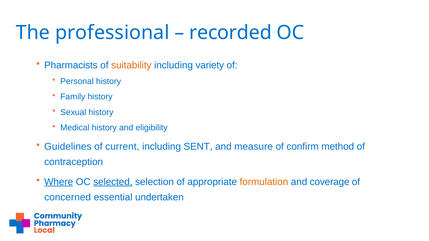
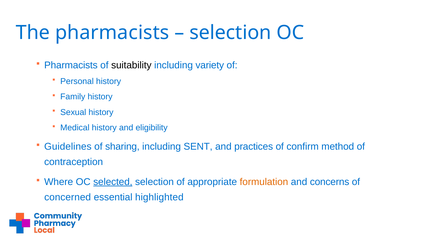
The professional: professional -> pharmacists
recorded at (230, 33): recorded -> selection
suitability colour: orange -> black
current: current -> sharing
measure: measure -> practices
Where underline: present -> none
coverage: coverage -> concerns
undertaken: undertaken -> highlighted
